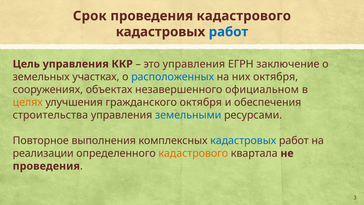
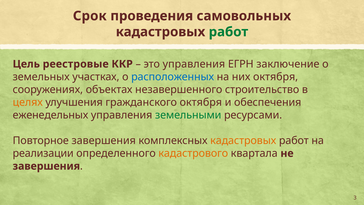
проведения кадастрового: кадастрового -> самовольных
работ at (228, 32) colour: blue -> green
Цель управления: управления -> реестровые
официальном: официальном -> строительство
строительства: строительства -> еженедельных
земельными colour: blue -> green
Повторное выполнения: выполнения -> завершения
кадастровых at (243, 140) colour: blue -> orange
проведения at (46, 166): проведения -> завершения
